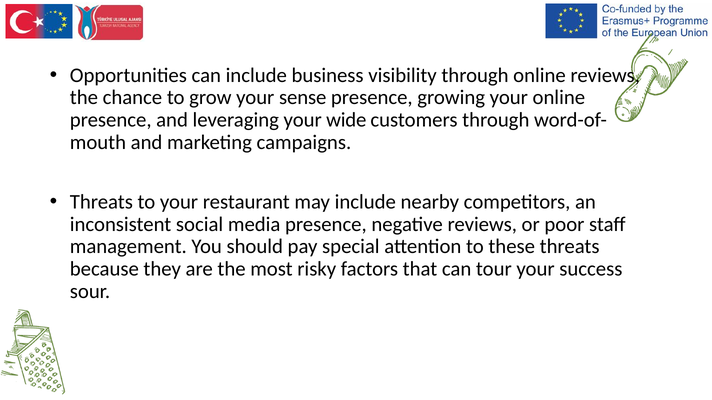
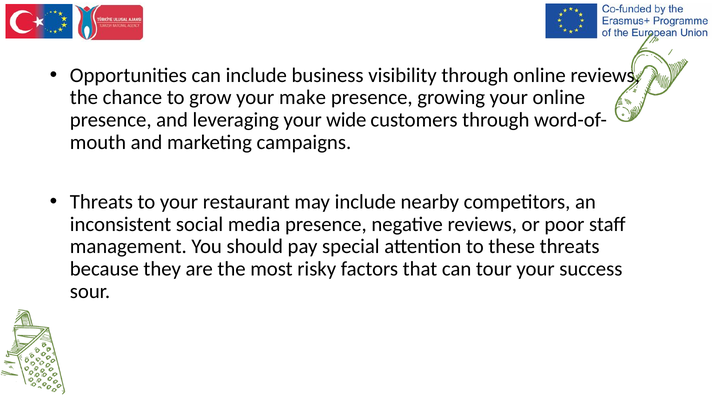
sense: sense -> make
